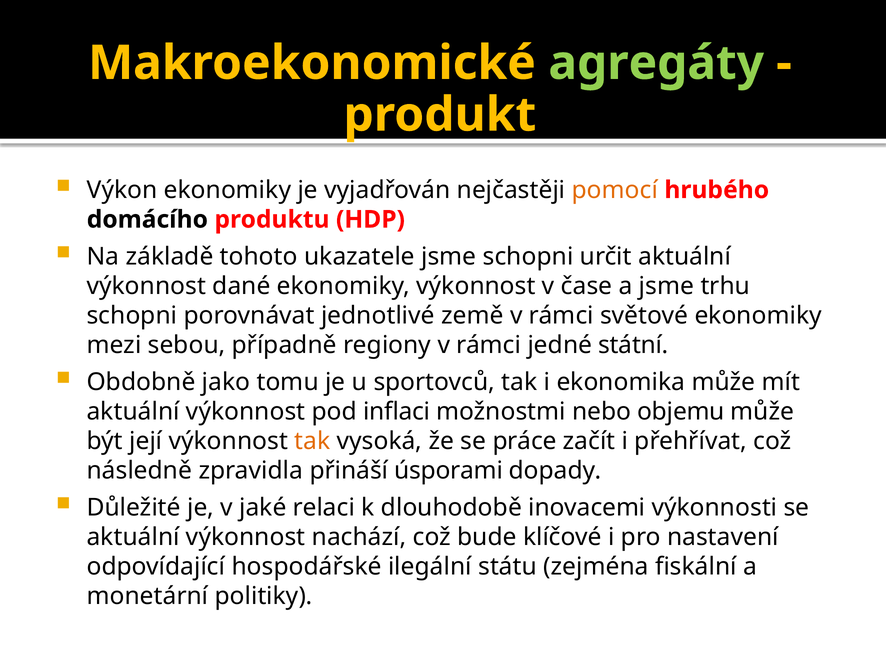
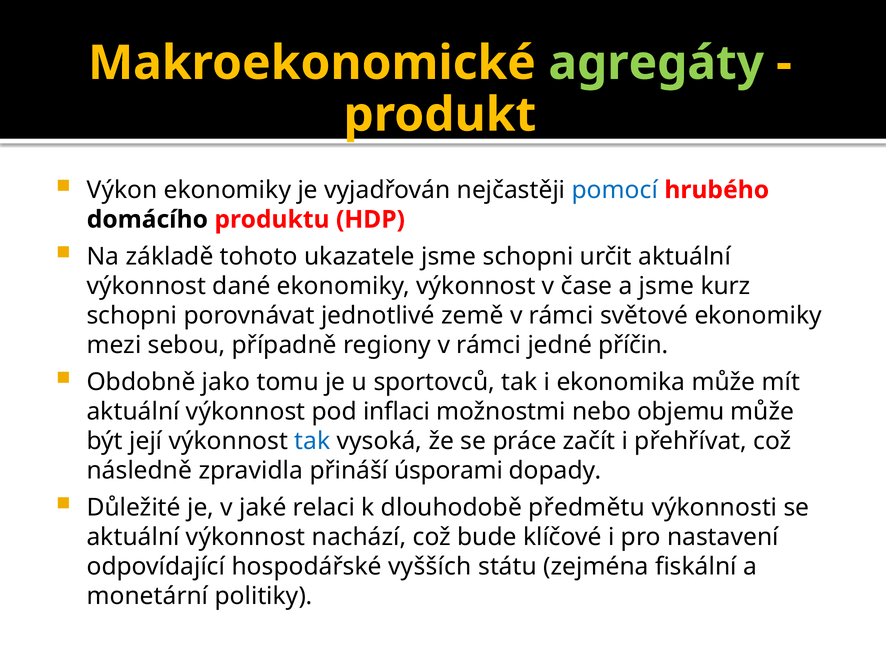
pomocí colour: orange -> blue
trhu: trhu -> kurz
státní: státní -> příčin
tak at (312, 441) colour: orange -> blue
inovacemi: inovacemi -> předmětu
ilegální: ilegální -> vyšších
